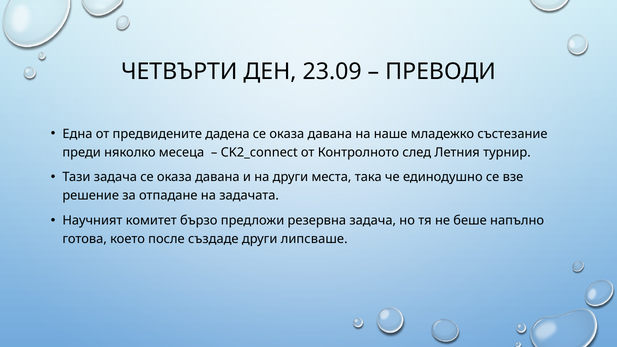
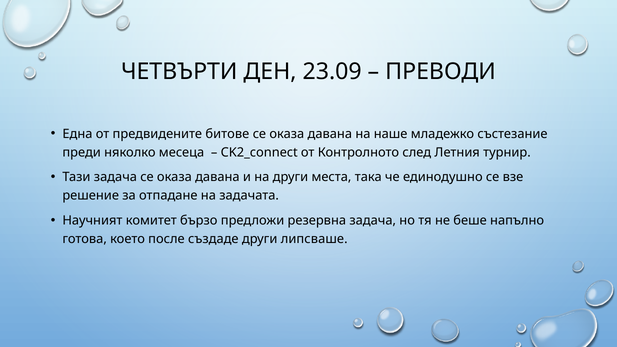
дадена: дадена -> битове
